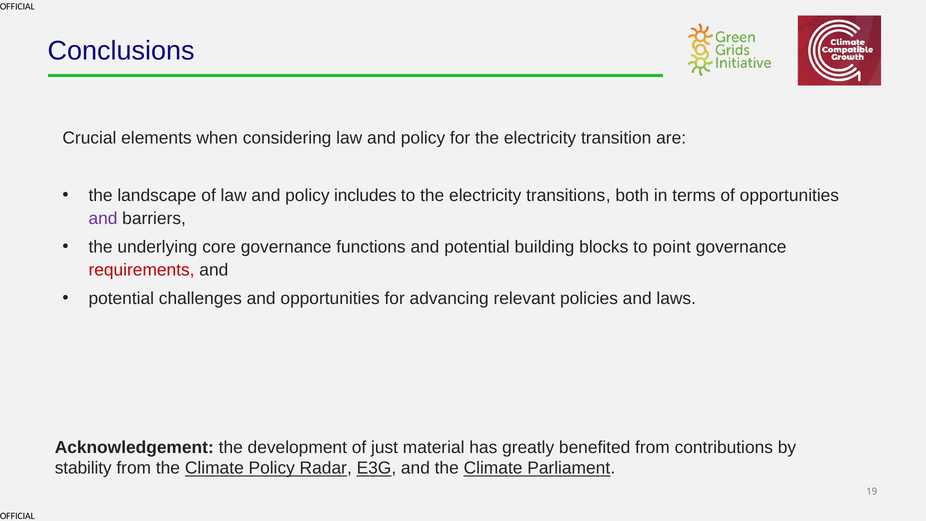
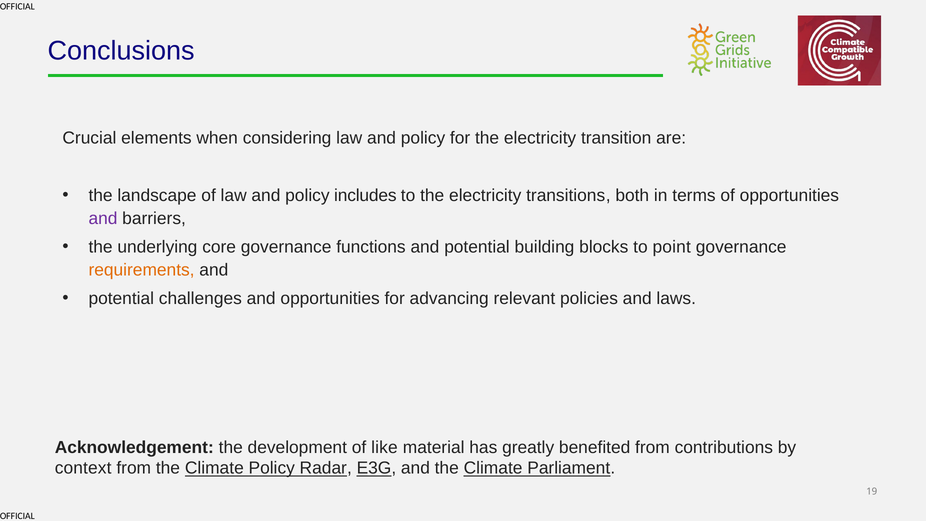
requirements colour: red -> orange
just: just -> like
stability: stability -> context
